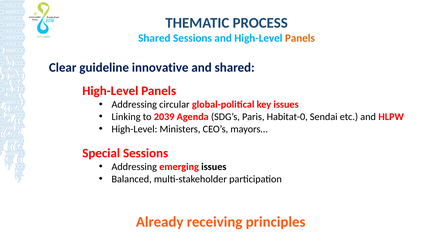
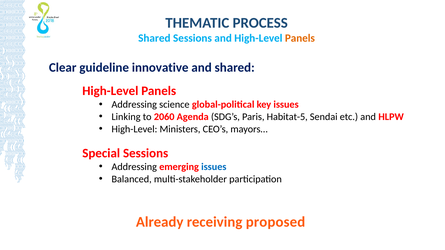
circular: circular -> science
2039: 2039 -> 2060
Habitat-0: Habitat-0 -> Habitat-5
issues at (214, 167) colour: black -> blue
principles: principles -> proposed
